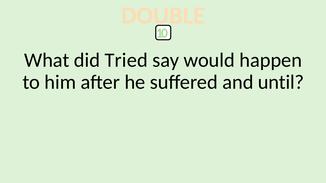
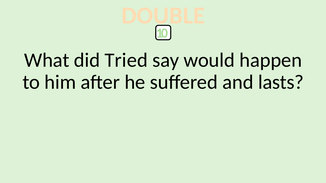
until: until -> lasts
